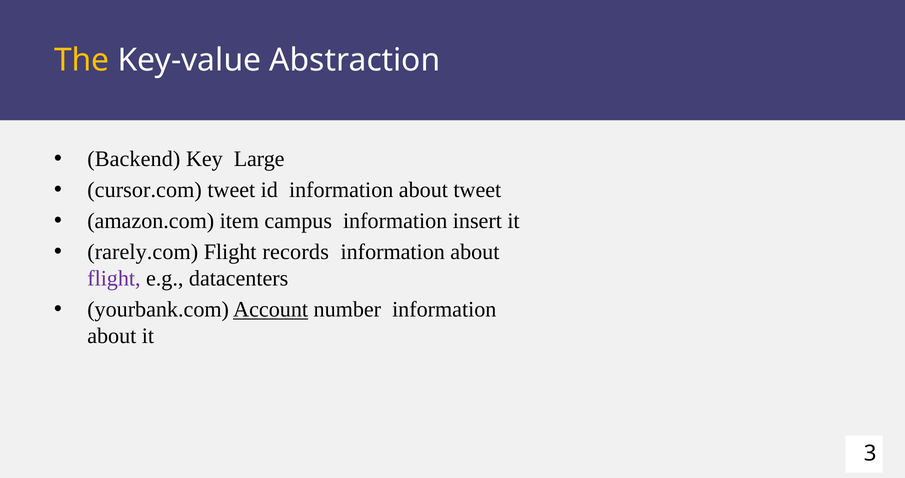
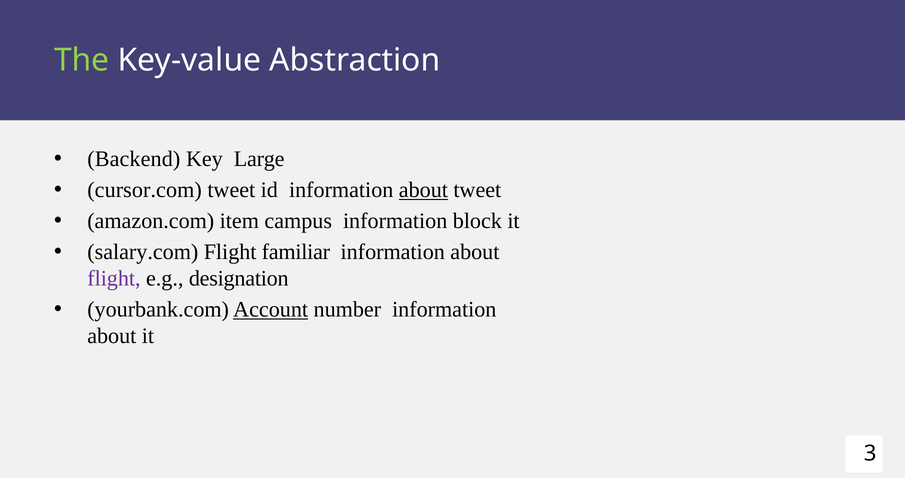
The colour: yellow -> light green
about at (423, 190) underline: none -> present
insert: insert -> block
rarely.com: rarely.com -> salary.com
records: records -> familiar
datacenters: datacenters -> designation
